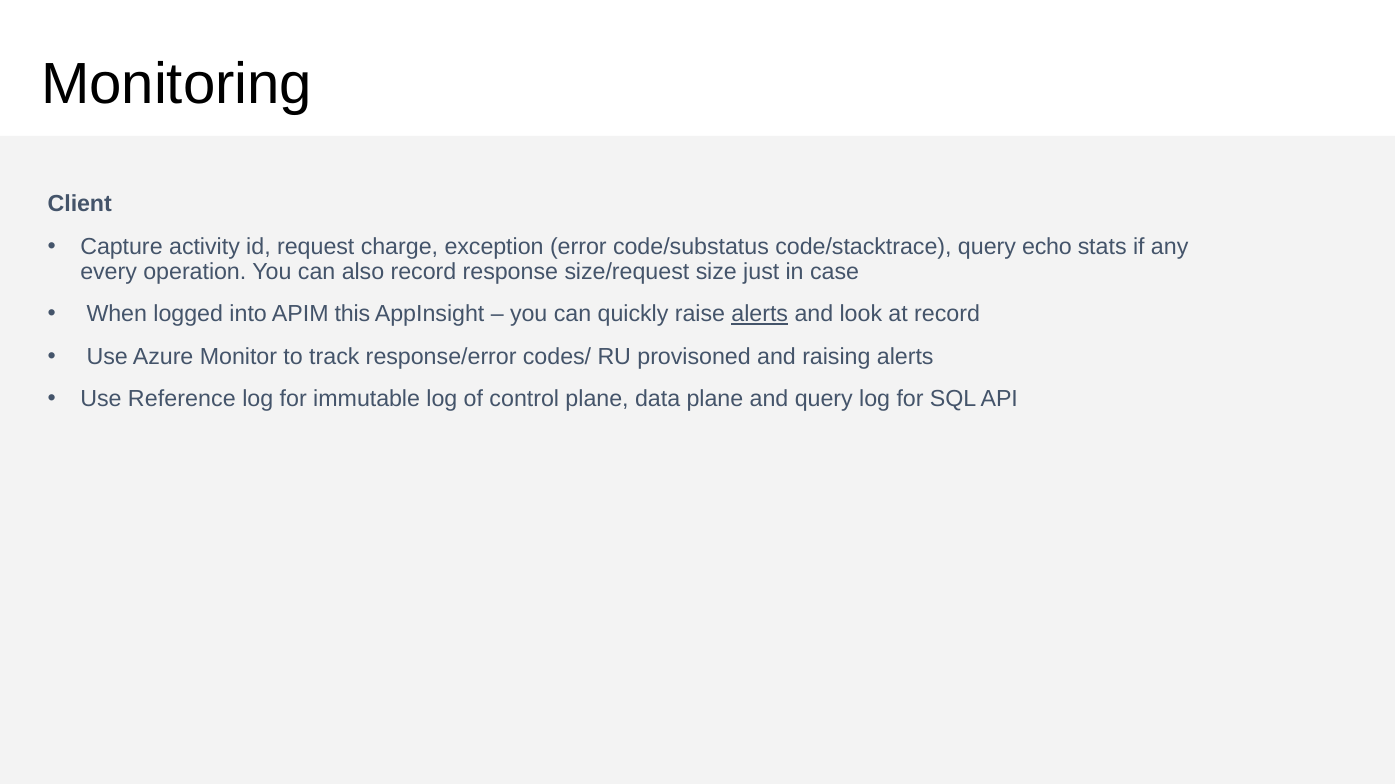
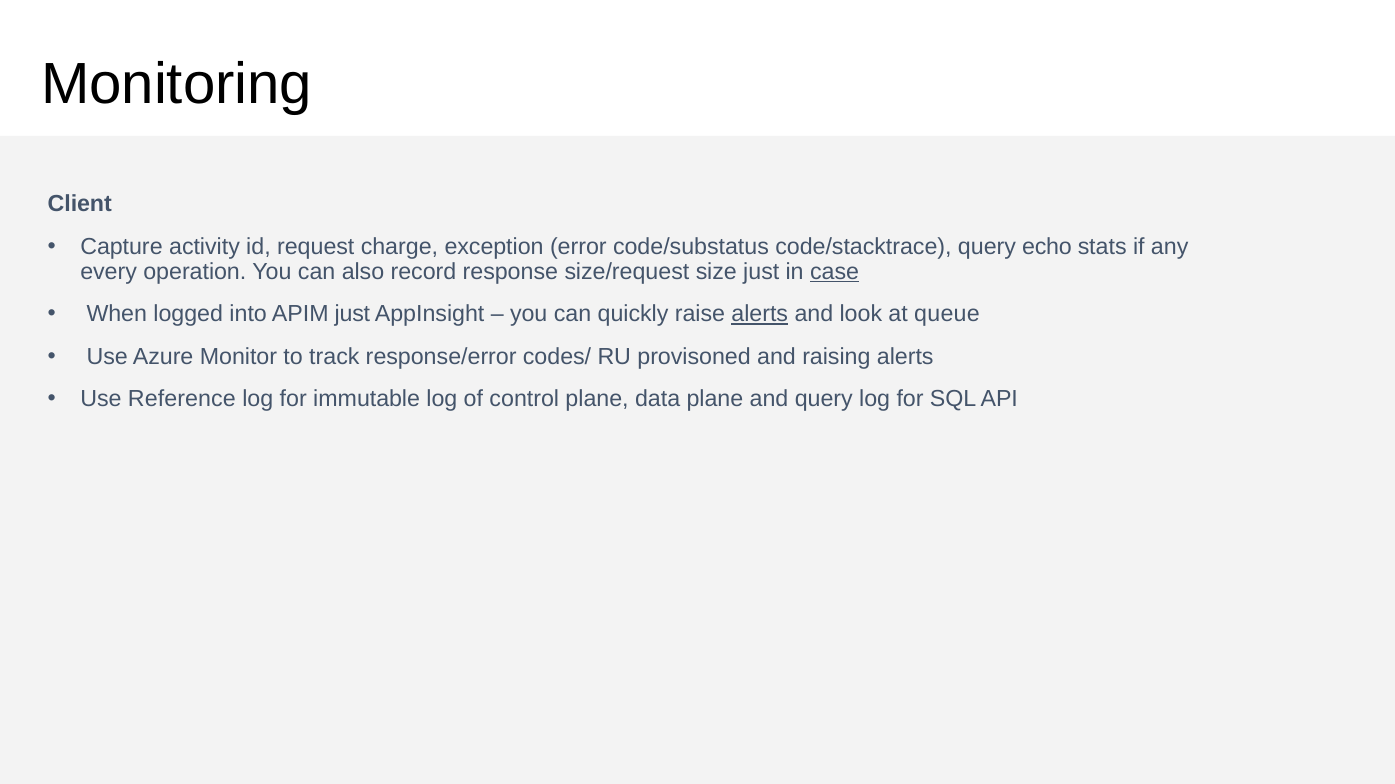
case underline: none -> present
APIM this: this -> just
at record: record -> queue
